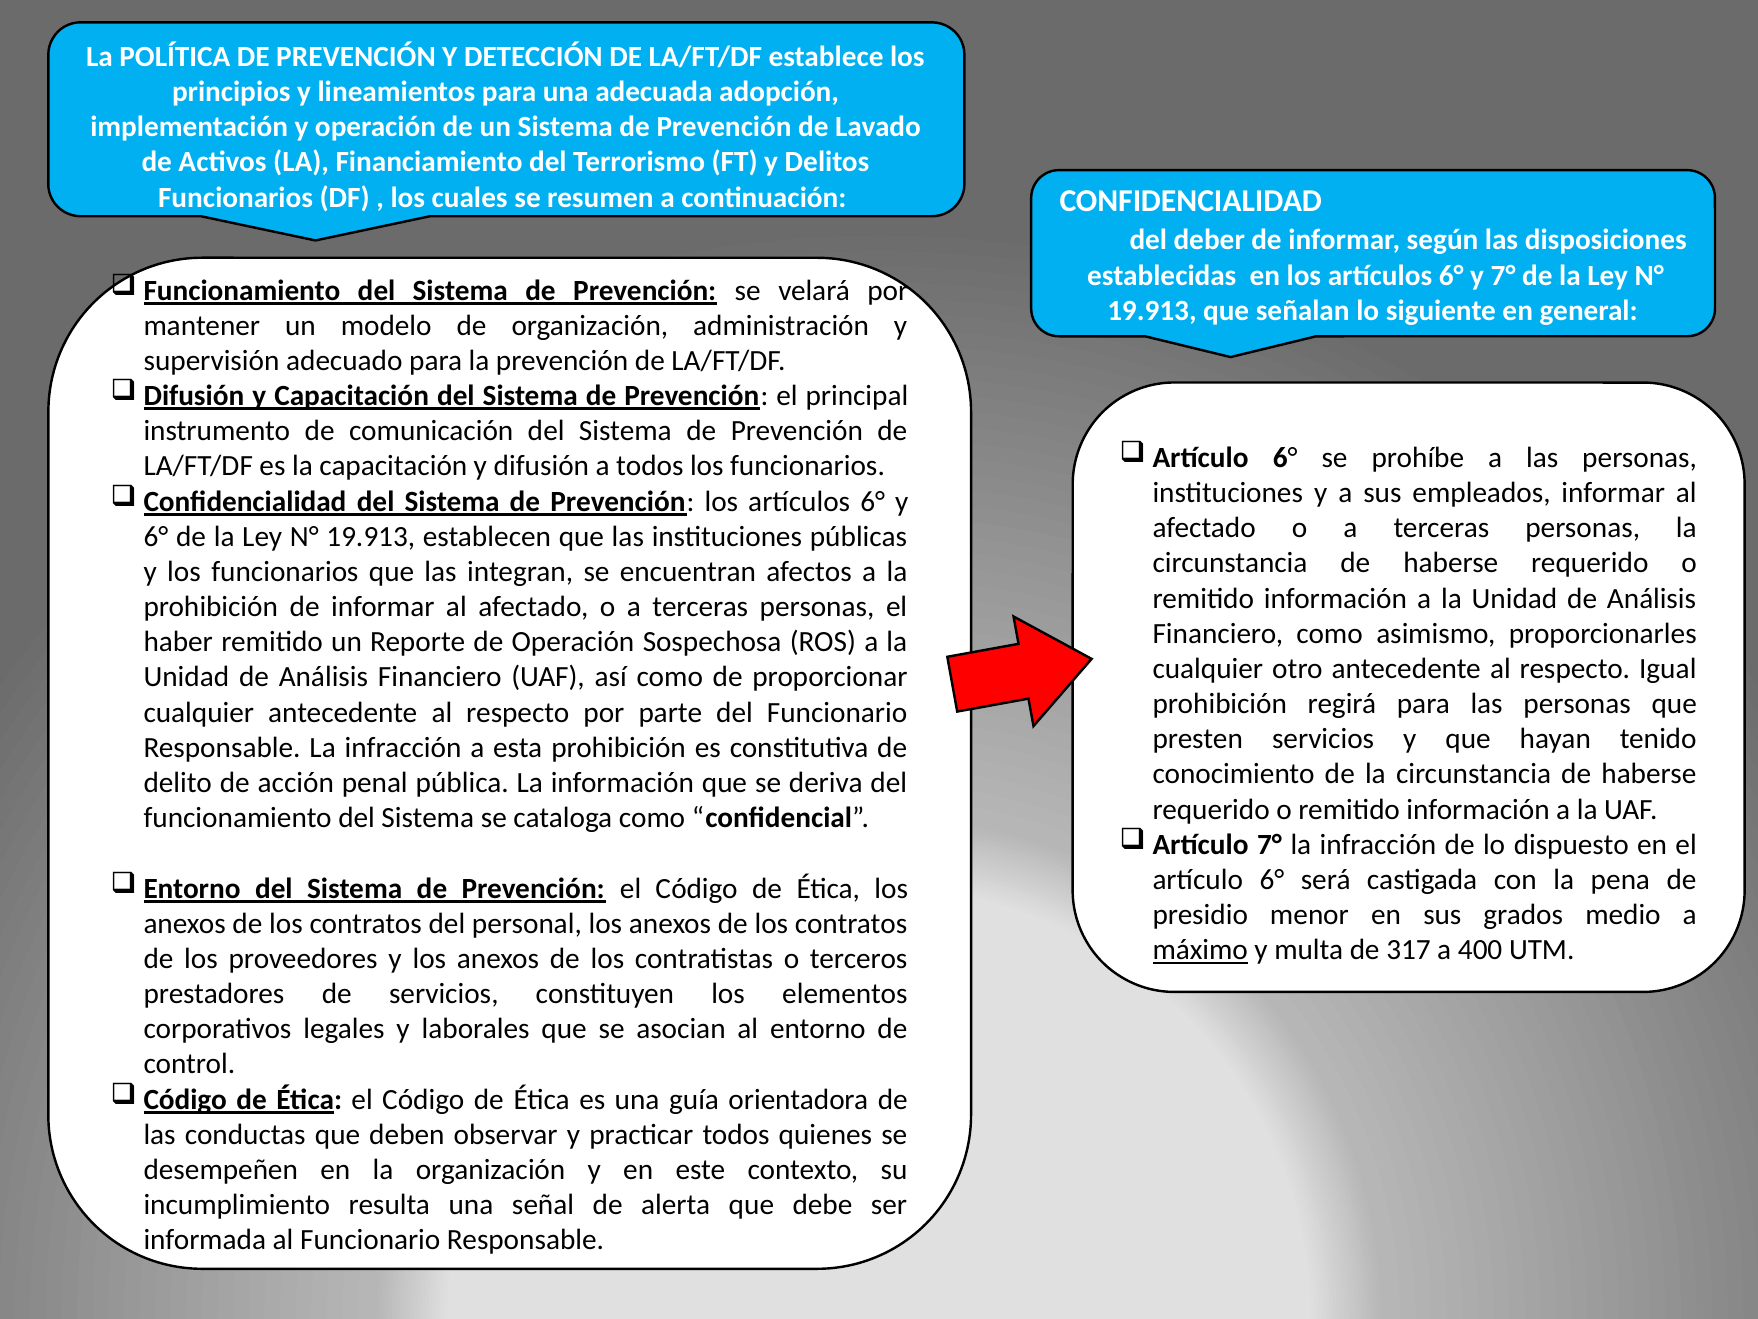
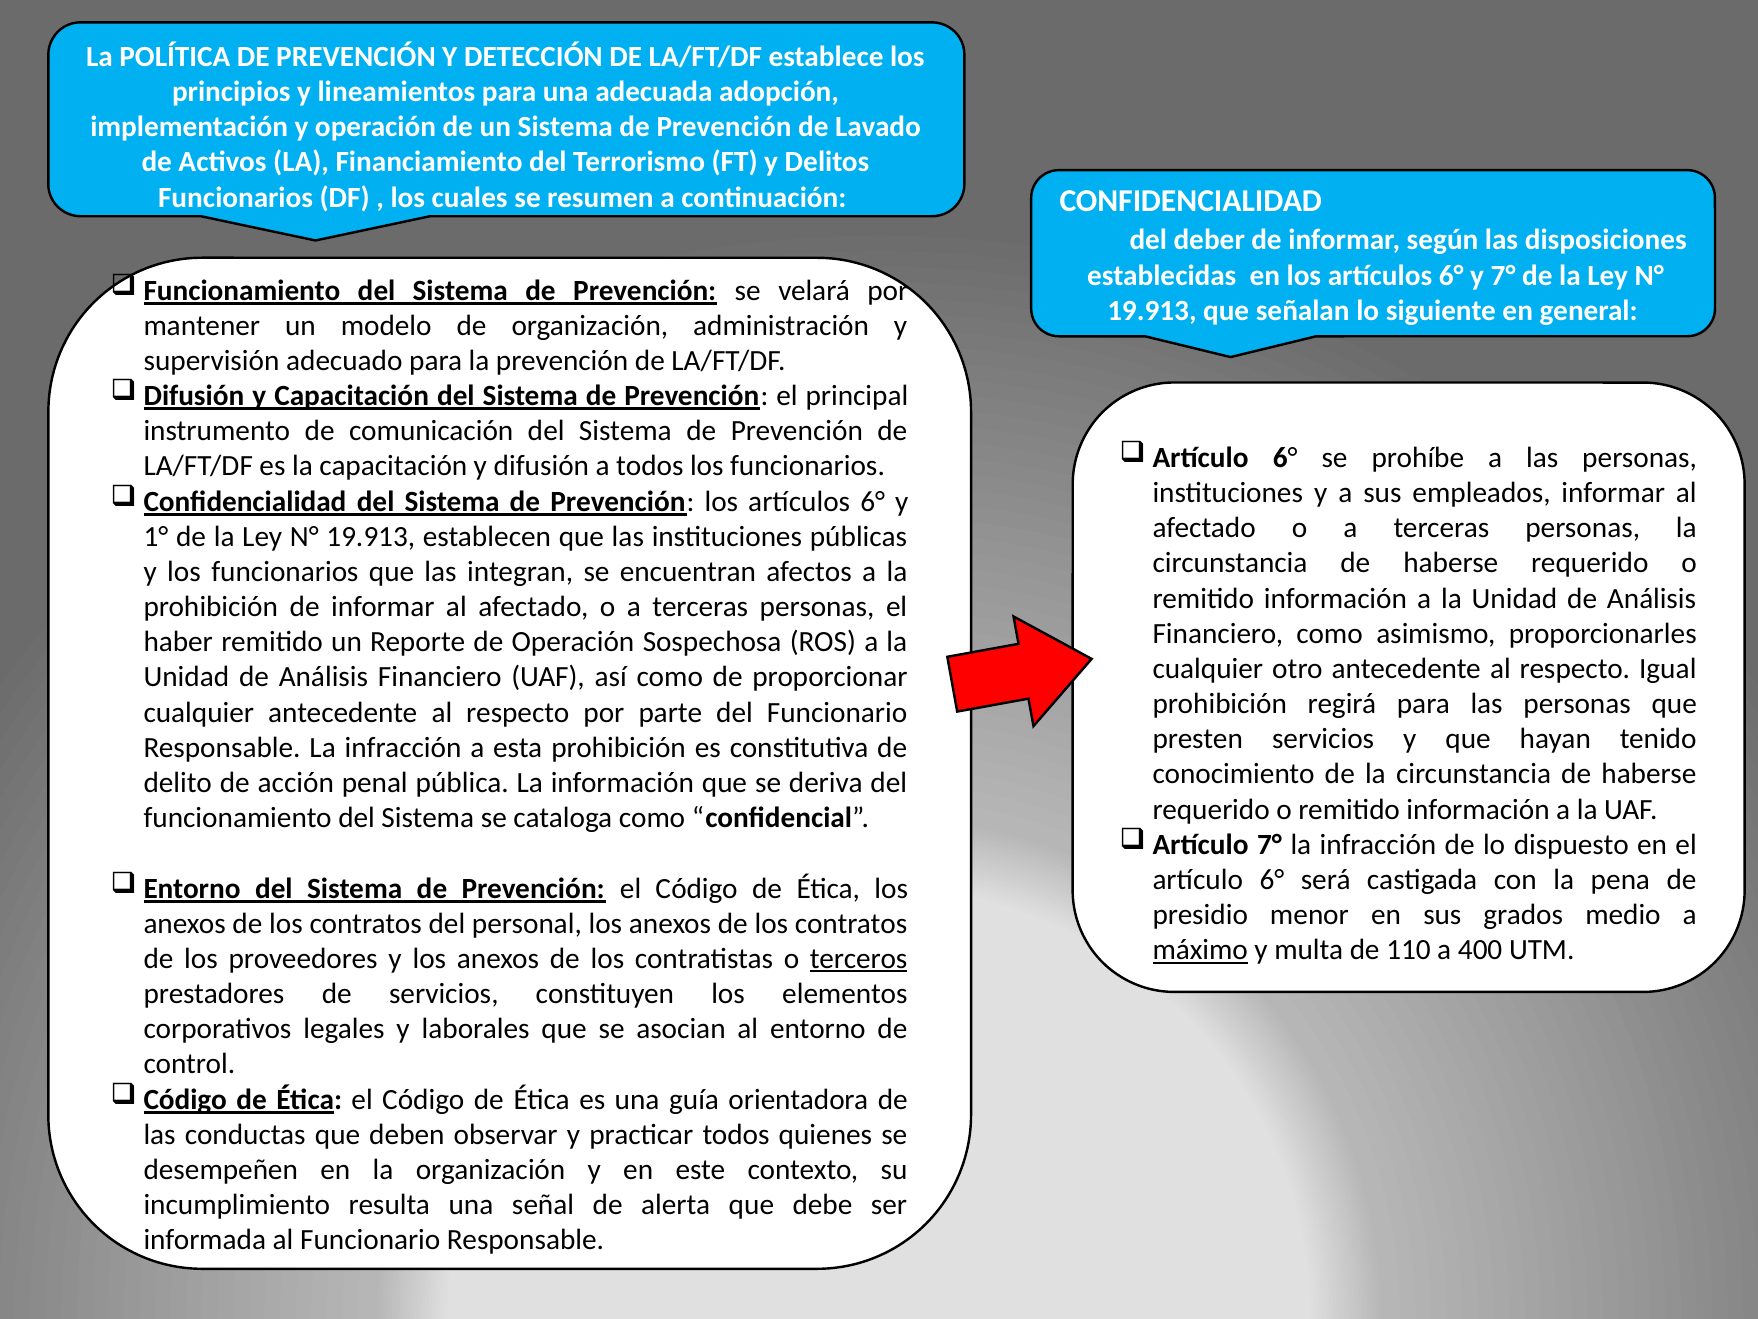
6° at (156, 536): 6° -> 1°
317: 317 -> 110
terceros underline: none -> present
